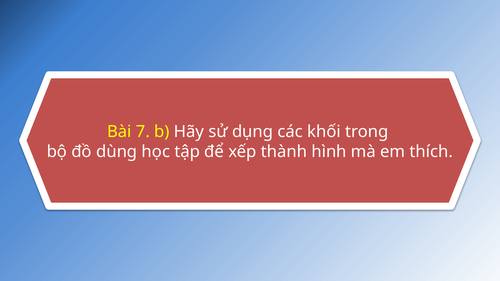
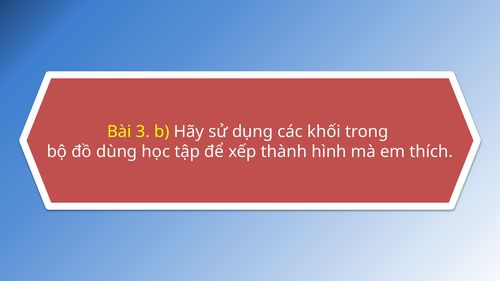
7: 7 -> 3
